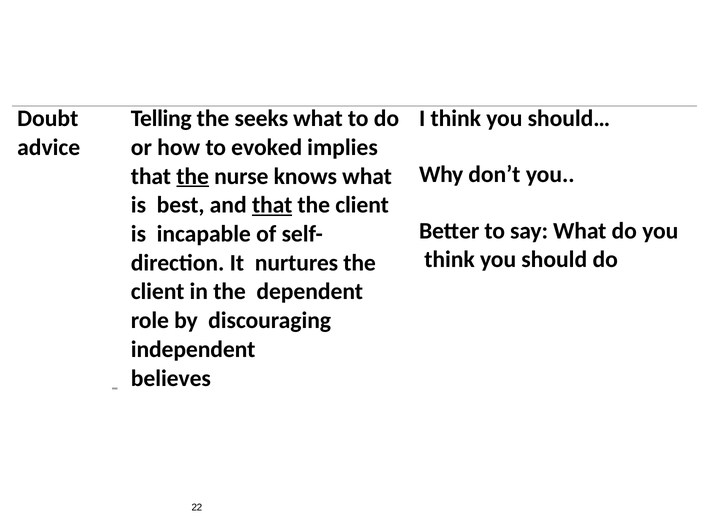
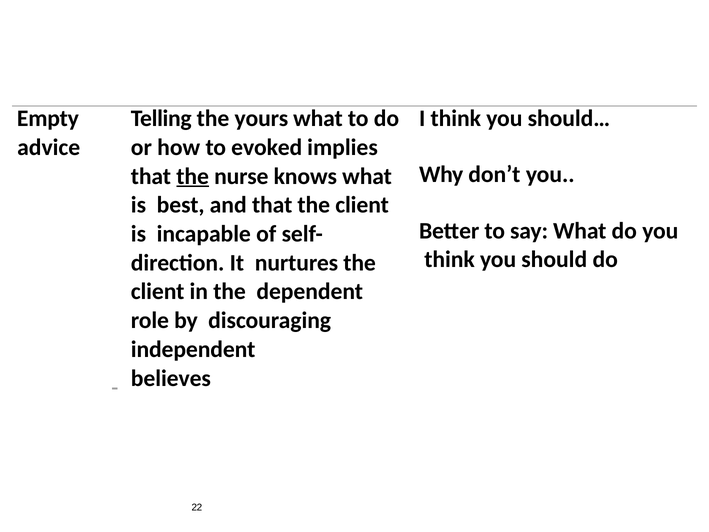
Doubt: Doubt -> Empty
seeks: seeks -> yours
that at (272, 205) underline: present -> none
